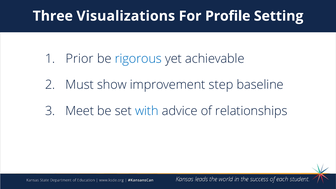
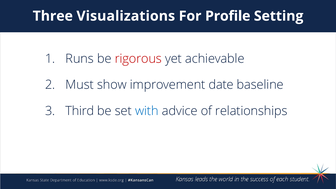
Prior: Prior -> Runs
rigorous colour: blue -> red
step: step -> date
Meet: Meet -> Third
